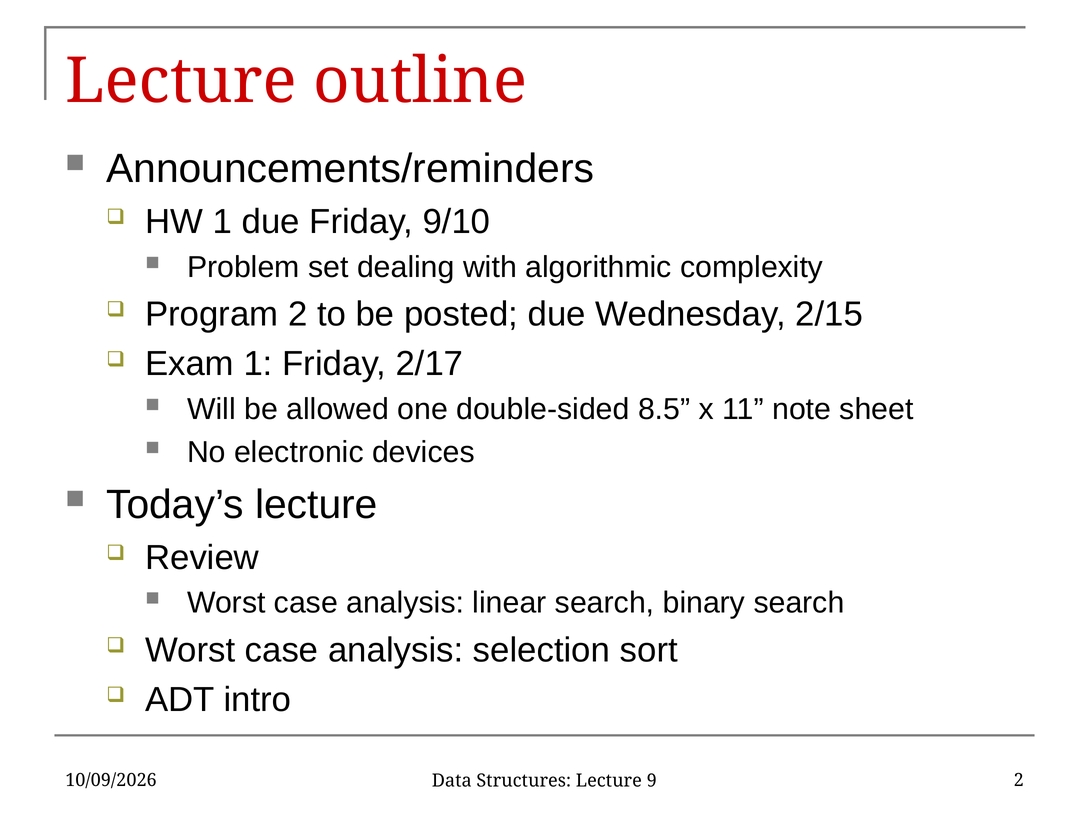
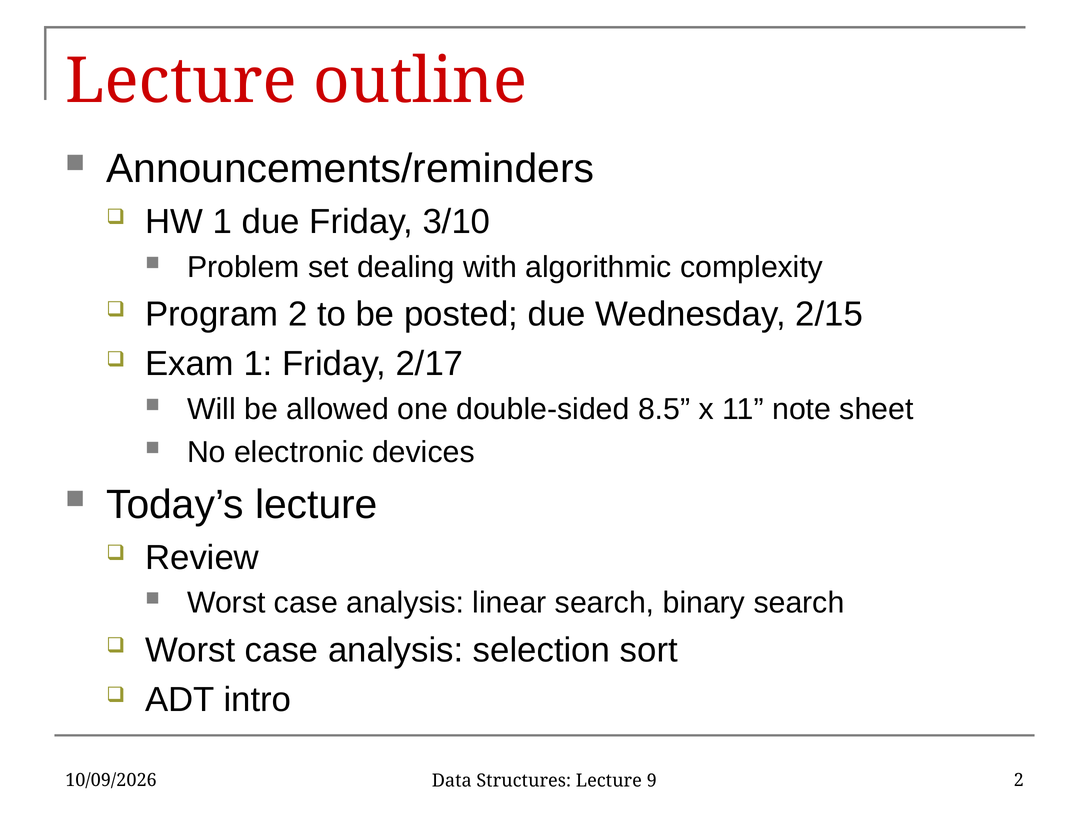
9/10: 9/10 -> 3/10
